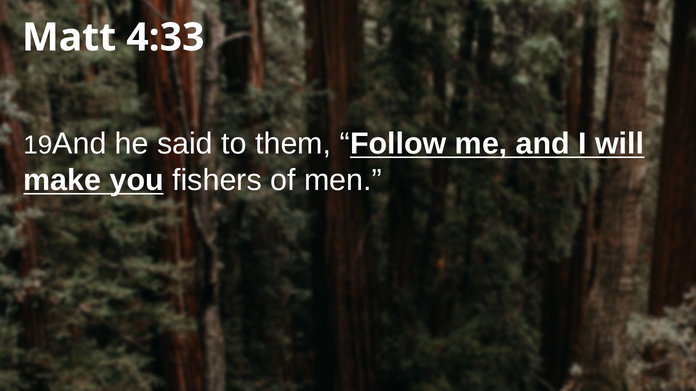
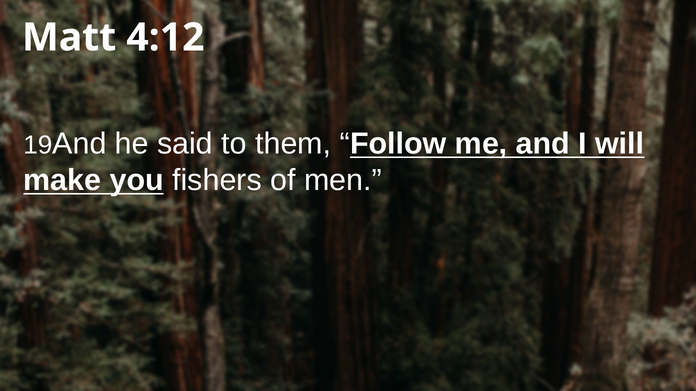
4:33: 4:33 -> 4:12
